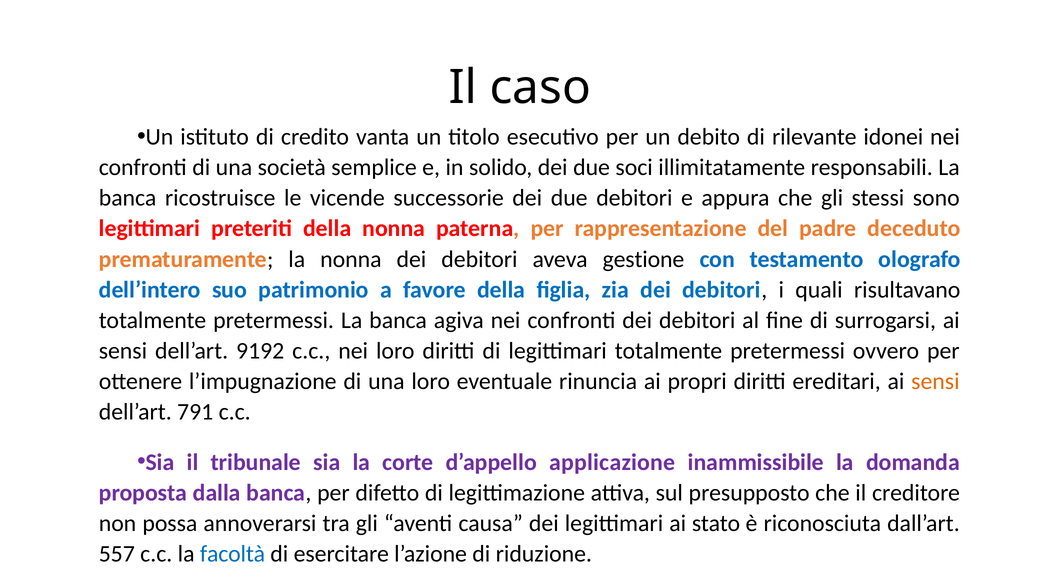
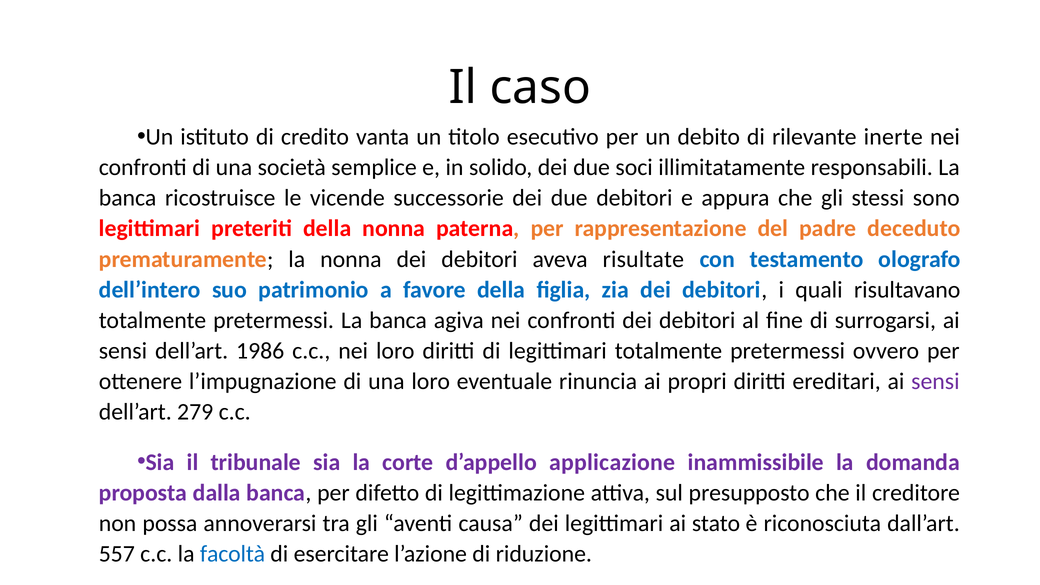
idonei: idonei -> inerte
gestione: gestione -> risultate
9192: 9192 -> 1986
sensi at (935, 382) colour: orange -> purple
791: 791 -> 279
